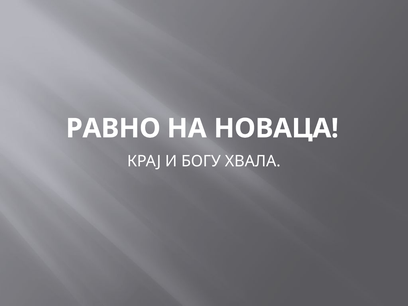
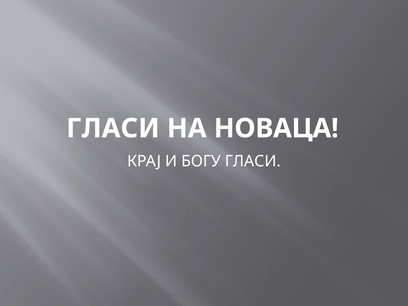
РАВНО at (113, 128): РАВНО -> ГЛАСИ
БОГУ ХВАЛА: ХВАЛА -> ГЛАСИ
